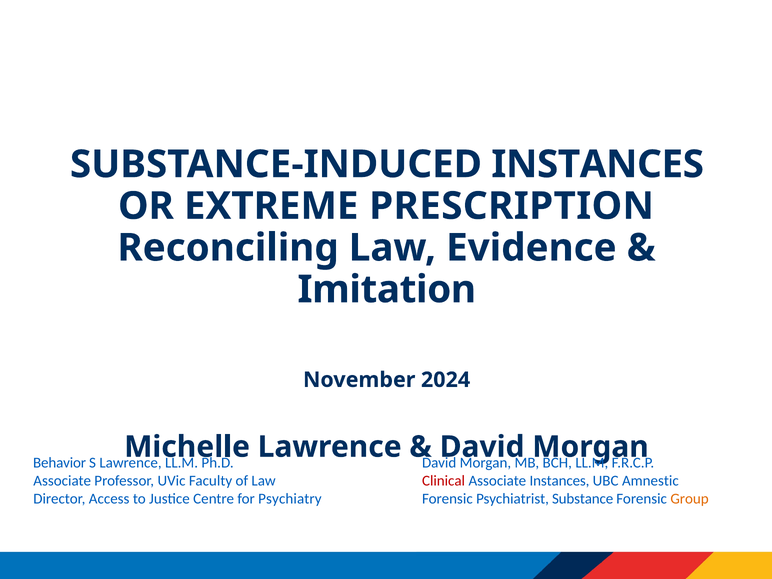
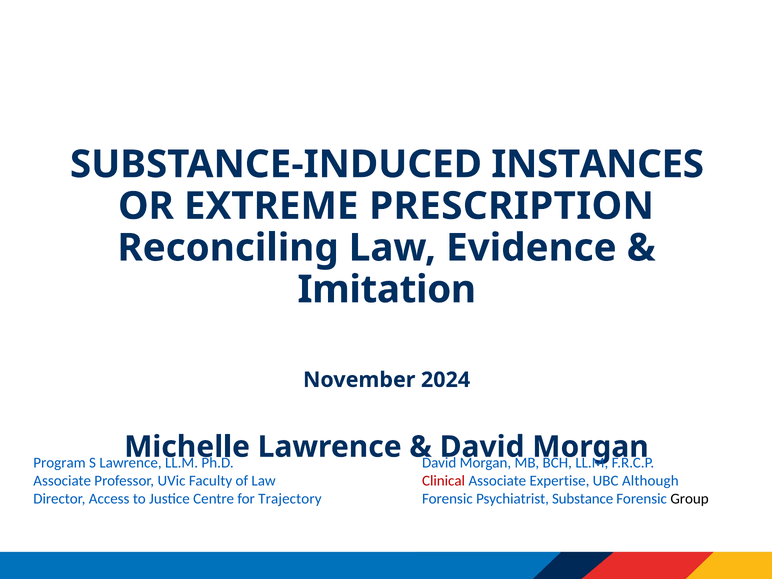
Behavior: Behavior -> Program
Associate Instances: Instances -> Expertise
Amnestic: Amnestic -> Although
Psychiatry: Psychiatry -> Trajectory
Group colour: orange -> black
